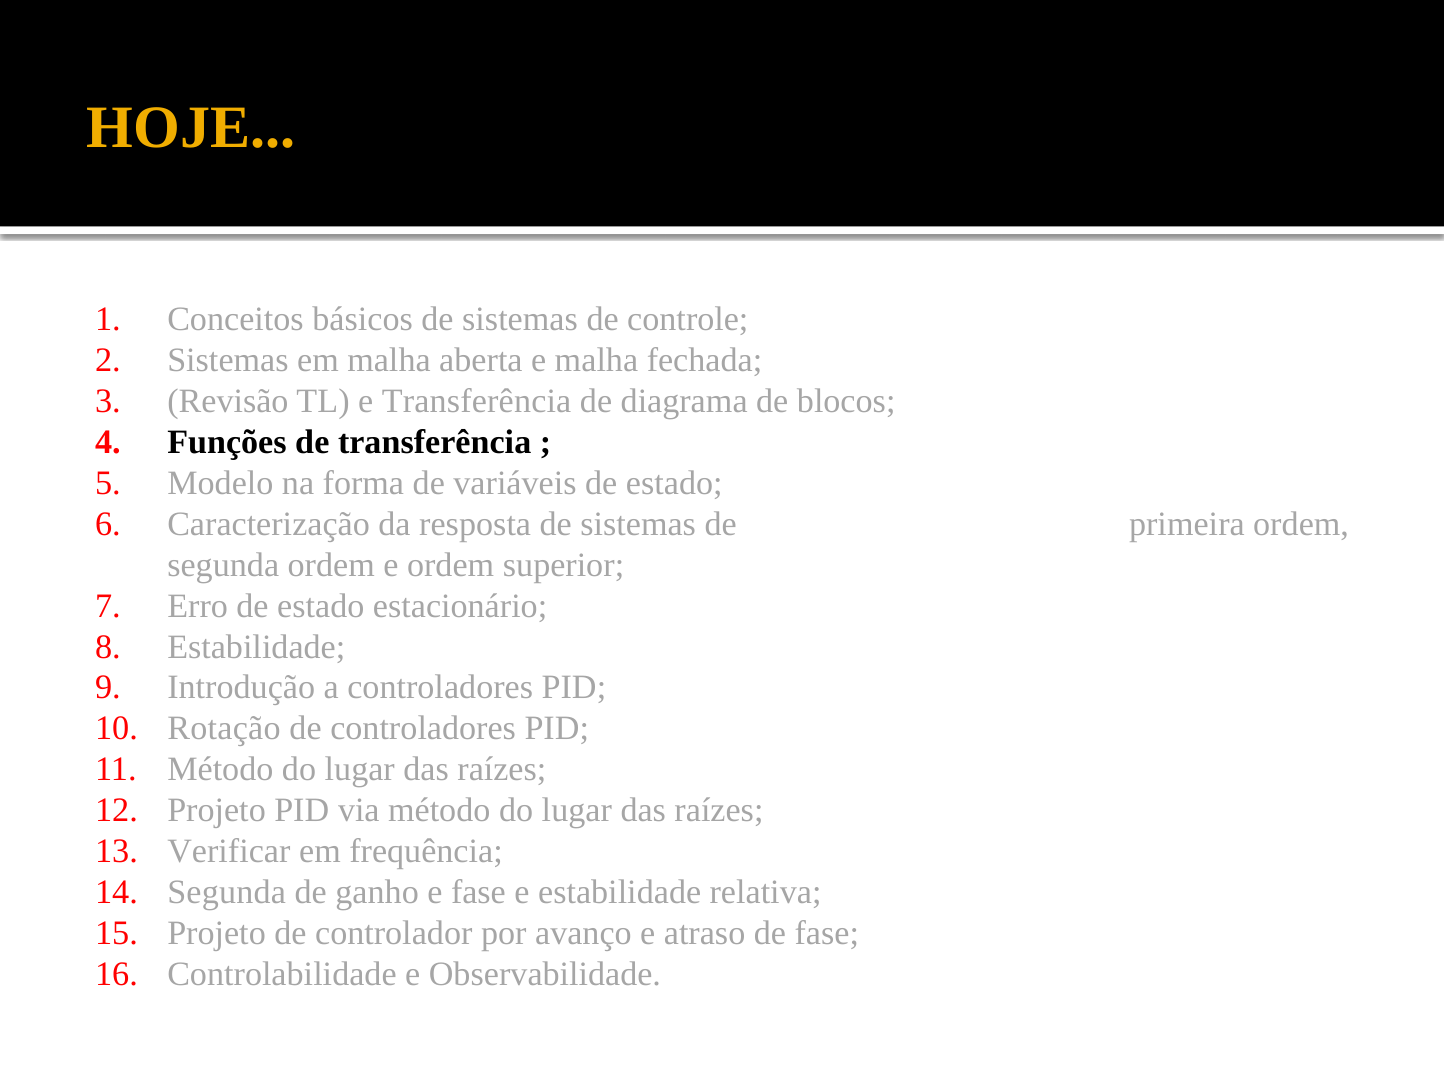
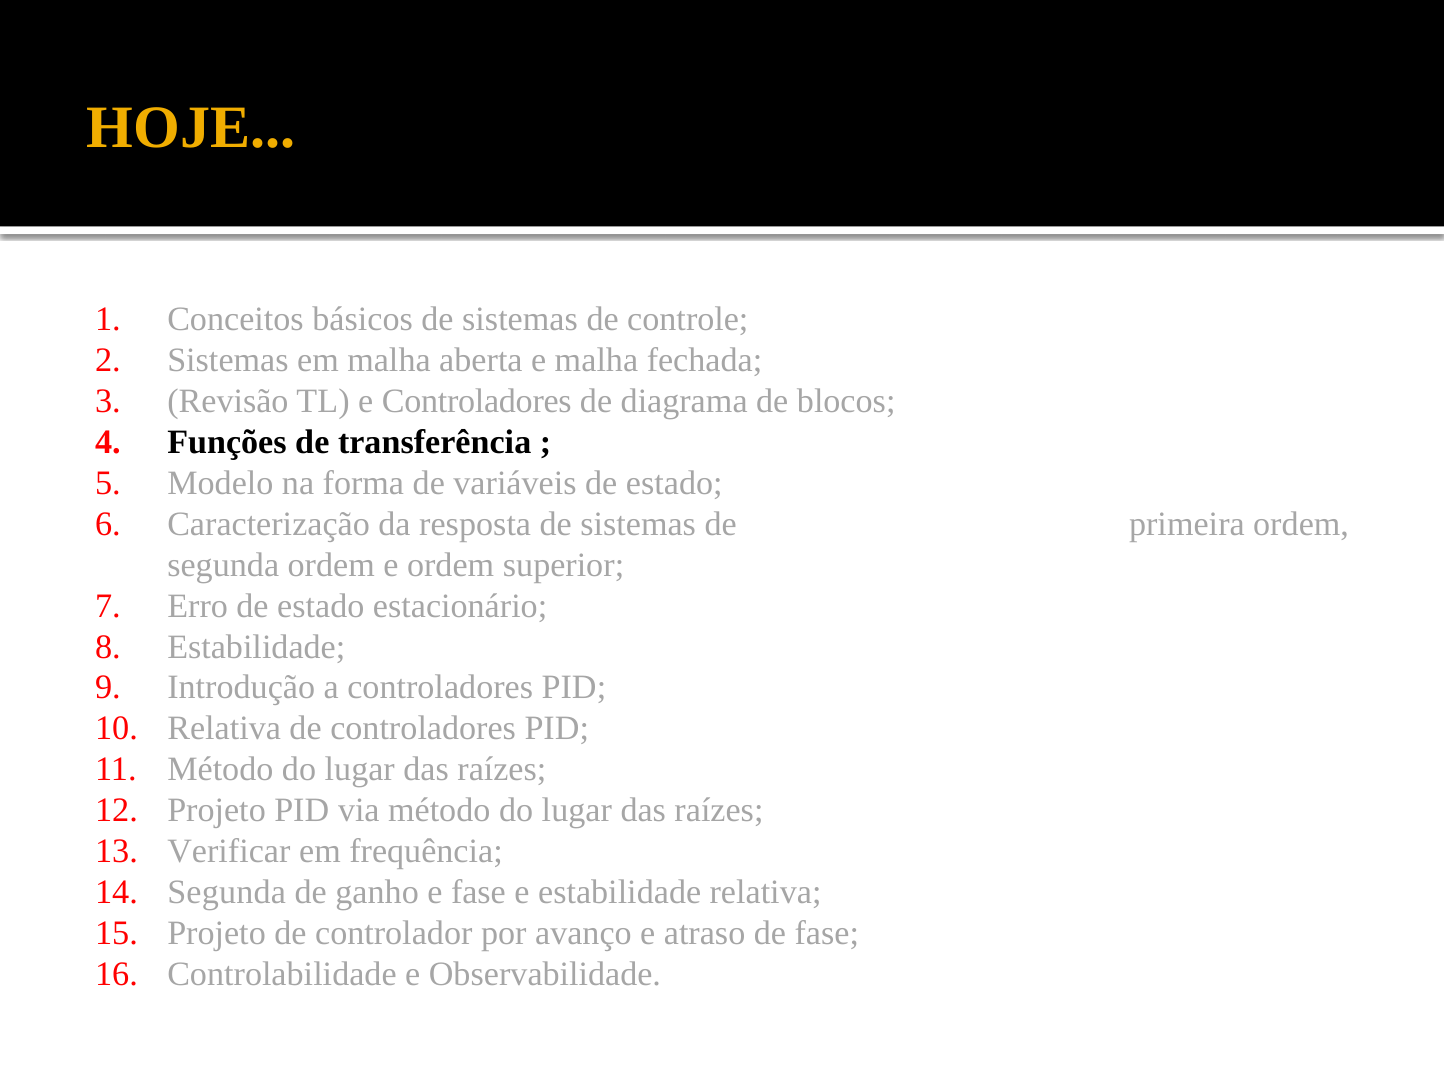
e Transferência: Transferência -> Controladores
Rotação at (224, 729): Rotação -> Relativa
